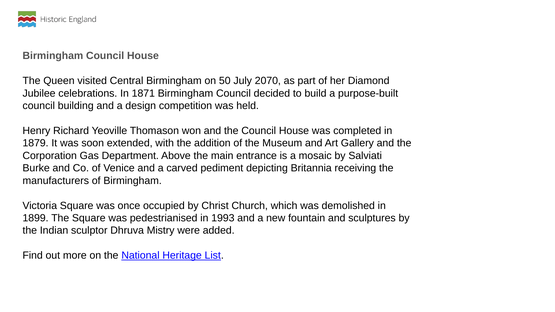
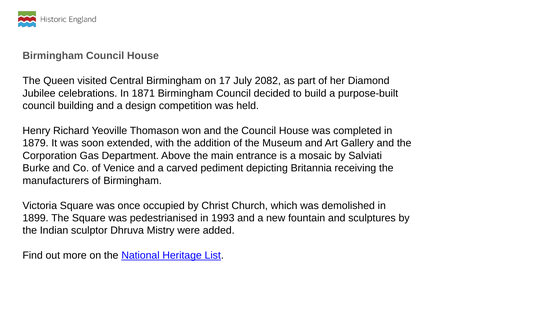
50: 50 -> 17
2070: 2070 -> 2082
